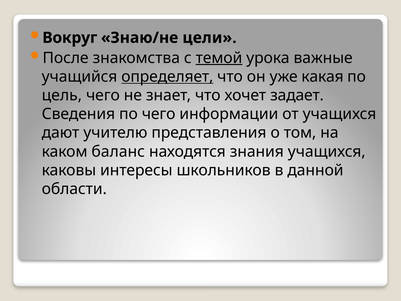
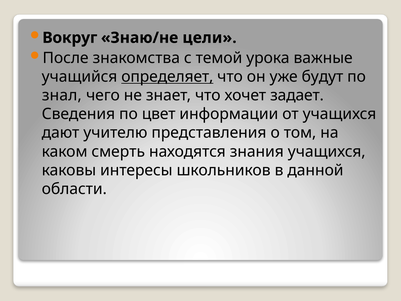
темой underline: present -> none
какая: какая -> будут
цель: цель -> знал
по чего: чего -> цвет
баланс: баланс -> смерть
